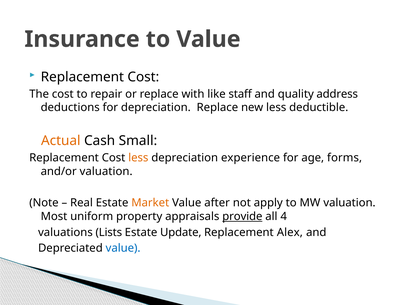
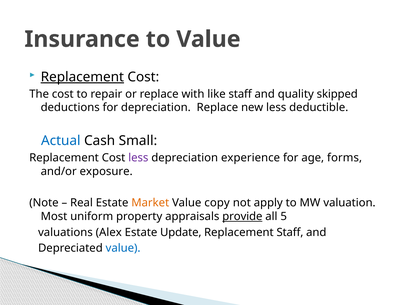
Replacement at (82, 77) underline: none -> present
address: address -> skipped
Actual colour: orange -> blue
less at (138, 158) colour: orange -> purple
and/or valuation: valuation -> exposure
after: after -> copy
4: 4 -> 5
Lists: Lists -> Alex
Replacement Alex: Alex -> Staff
